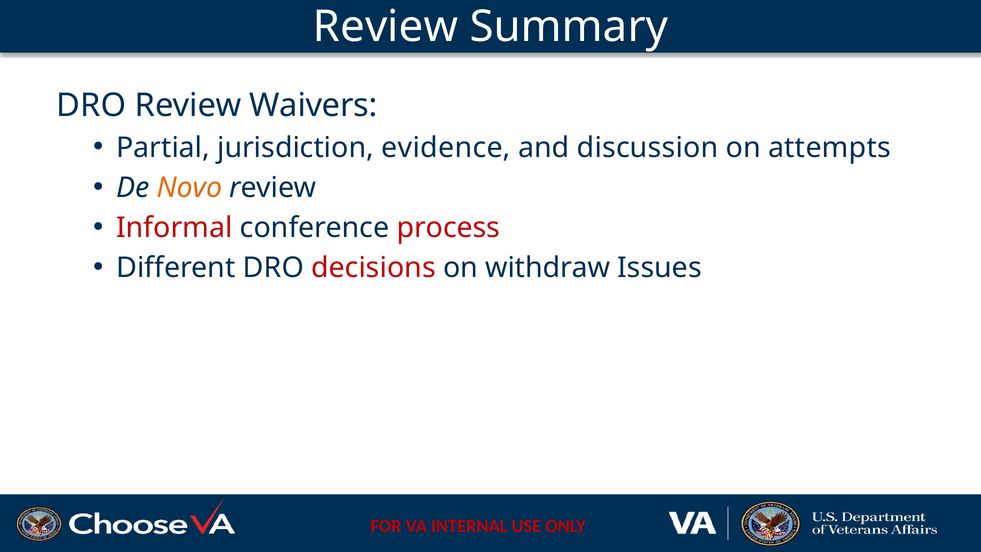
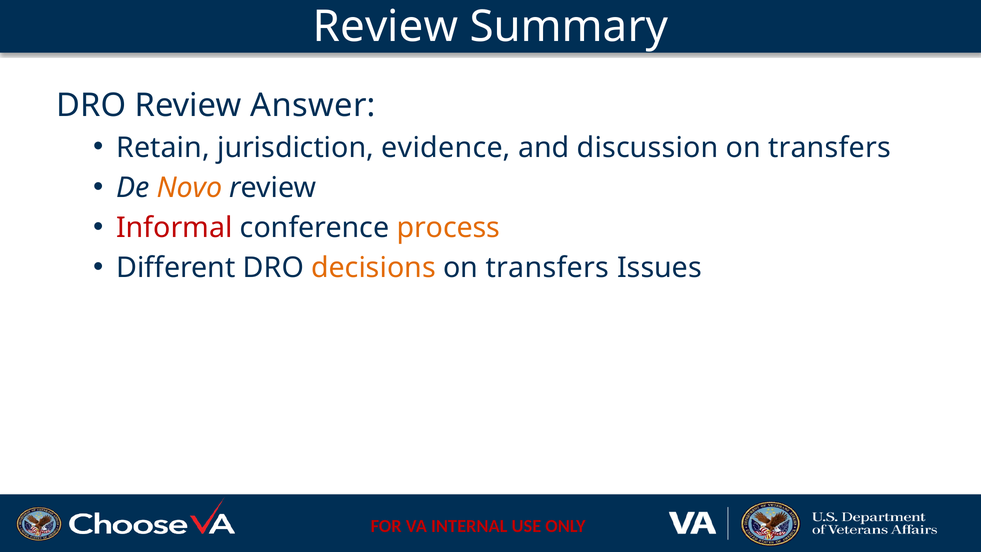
Waivers: Waivers -> Answer
Partial: Partial -> Retain
attempts at (830, 148): attempts -> transfers
process colour: red -> orange
decisions colour: red -> orange
withdraw at (548, 268): withdraw -> transfers
